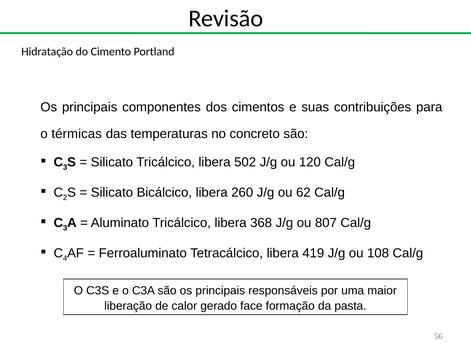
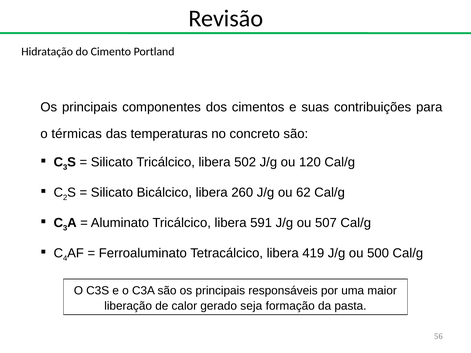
368: 368 -> 591
807: 807 -> 507
108: 108 -> 500
face: face -> seja
